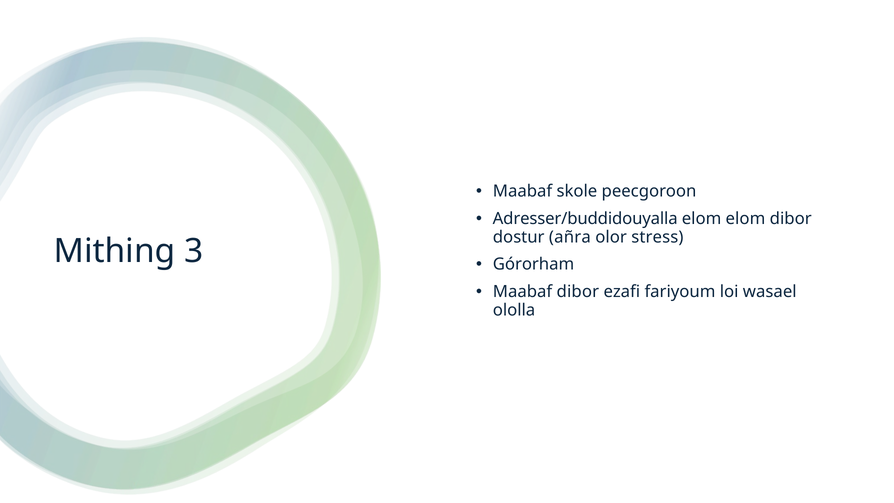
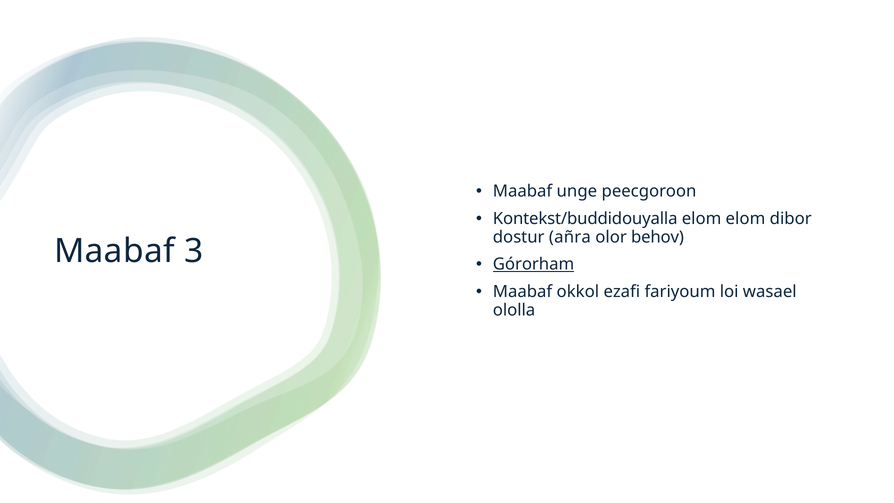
skole: skole -> unge
Adresser/buddidouyalla: Adresser/buddidouyalla -> Kontekst/buddidouyalla
stress: stress -> behov
Mithing at (115, 251): Mithing -> Maabaf
Górorham underline: none -> present
Maabaf dibor: dibor -> okkol
